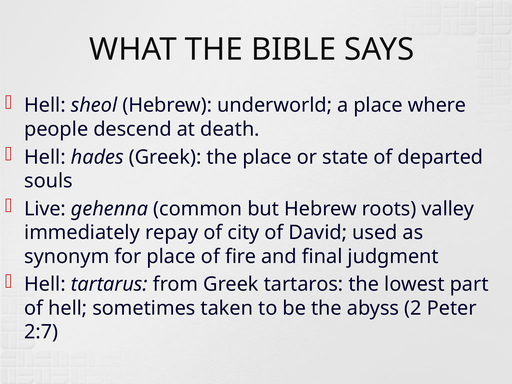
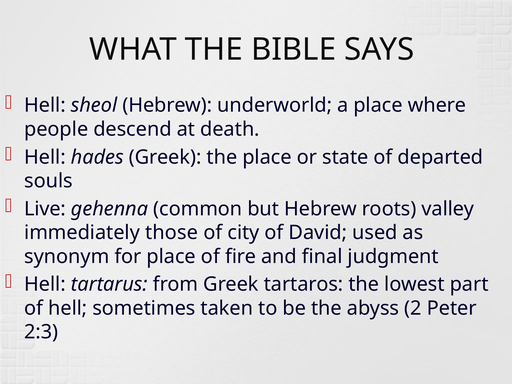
repay: repay -> those
2:7: 2:7 -> 2:3
